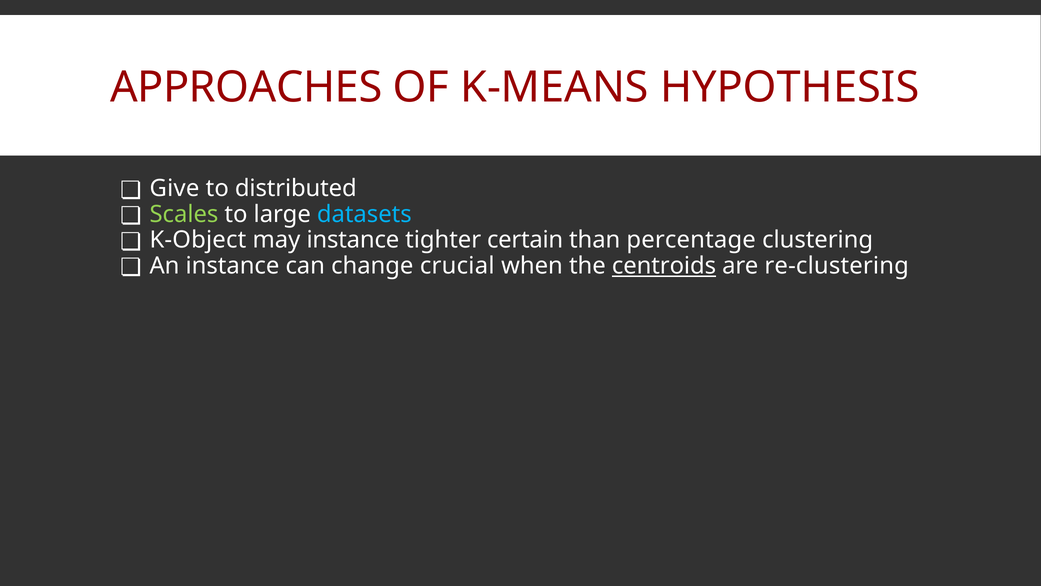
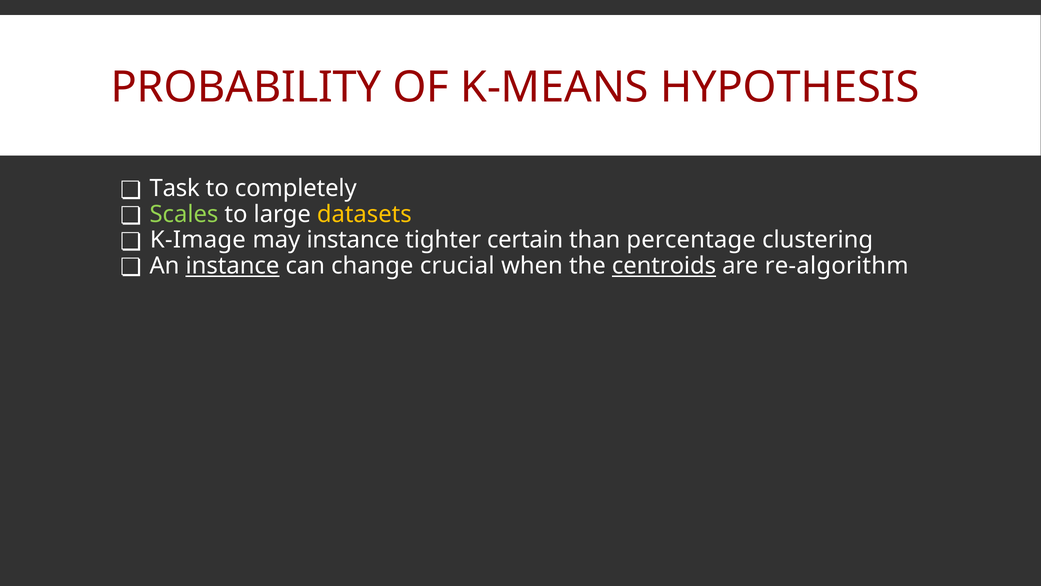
APPROACHES: APPROACHES -> PROBABILITY
Give: Give -> Task
distributed: distributed -> completely
datasets colour: light blue -> yellow
K-Object: K-Object -> K-Image
instance at (232, 266) underline: none -> present
re-clustering: re-clustering -> re-algorithm
